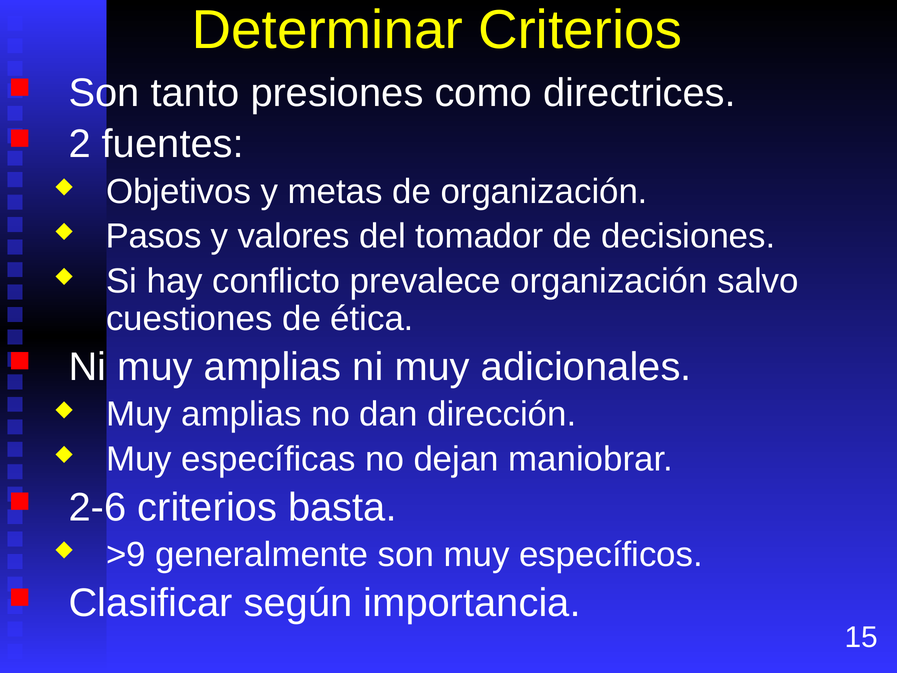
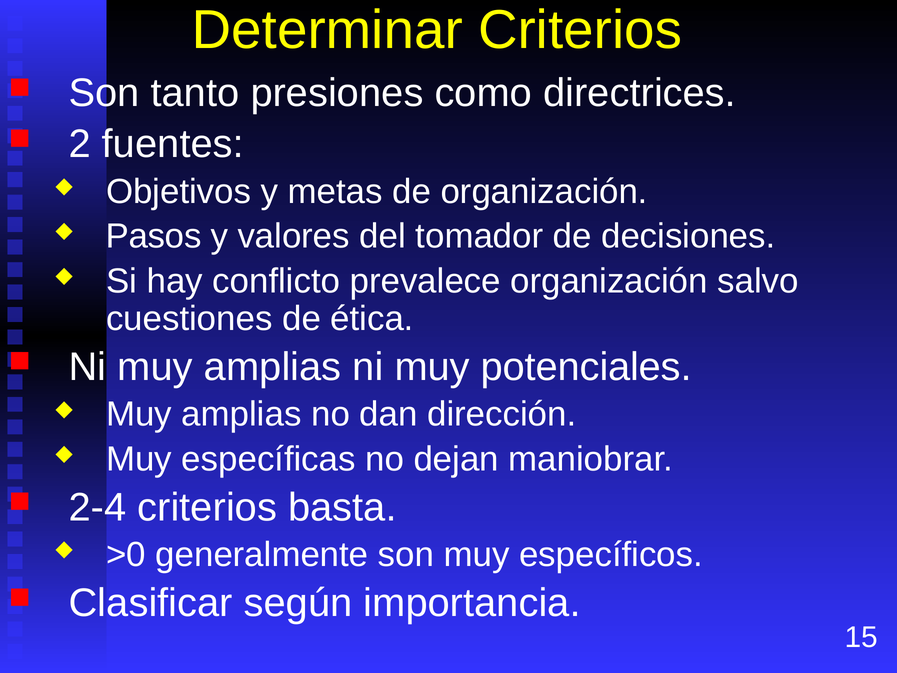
adicionales: adicionales -> potenciales
2-6: 2-6 -> 2-4
>9: >9 -> >0
